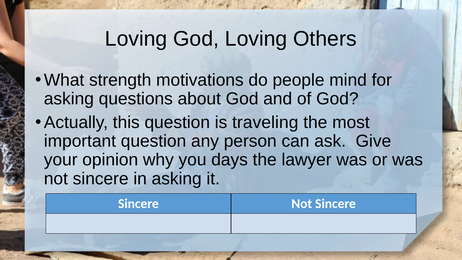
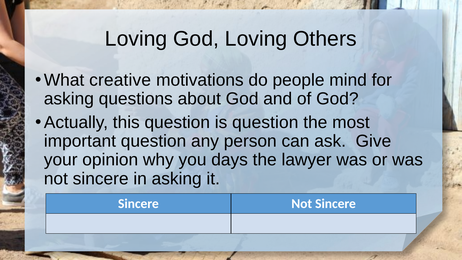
strength: strength -> creative
is traveling: traveling -> question
